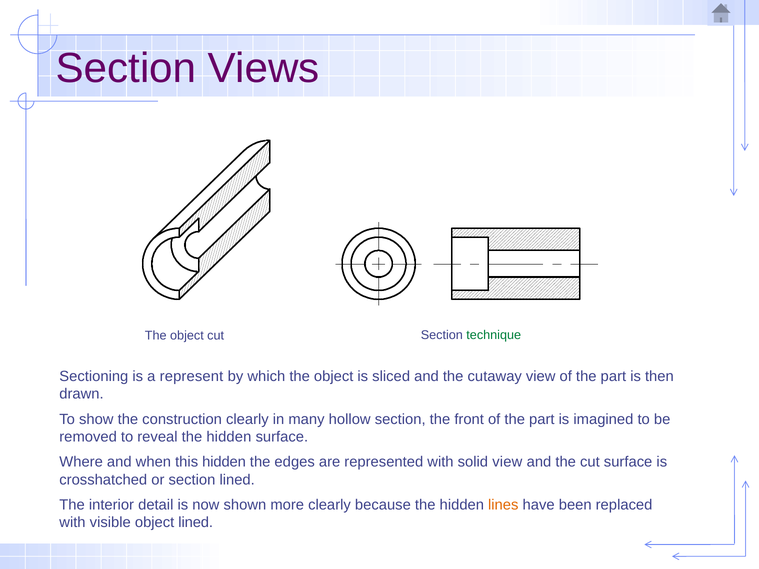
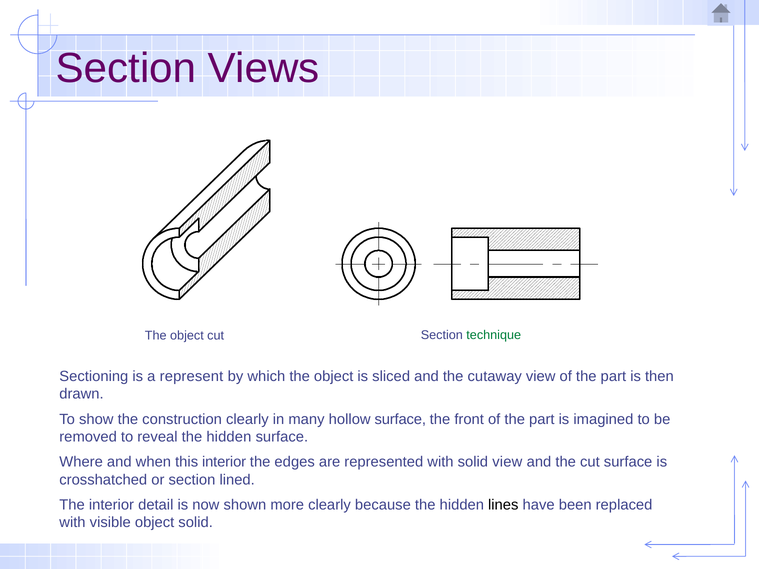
hollow section: section -> surface
this hidden: hidden -> interior
lines colour: orange -> black
object lined: lined -> solid
